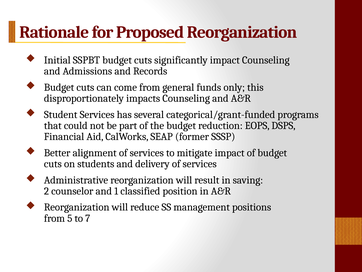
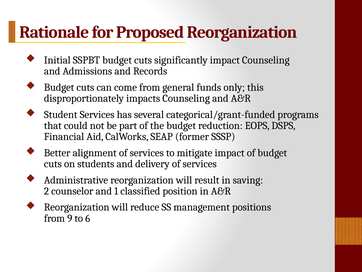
5: 5 -> 9
7: 7 -> 6
